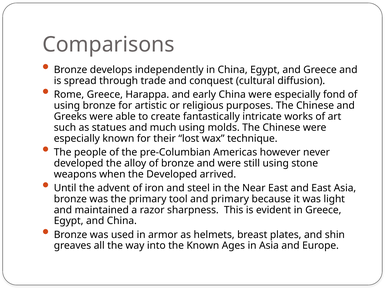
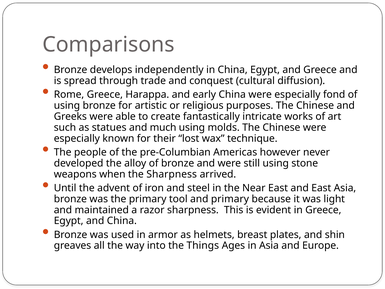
the Developed: Developed -> Sharpness
the Known: Known -> Things
